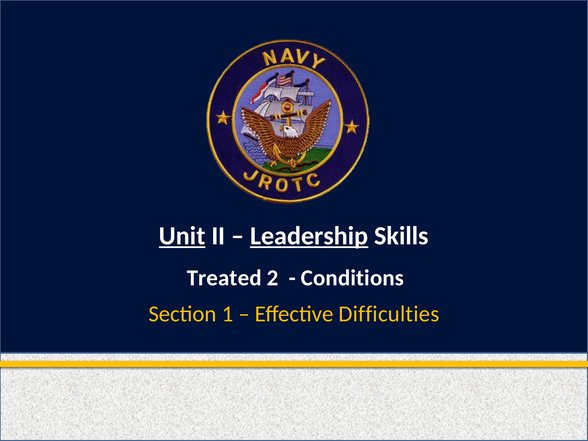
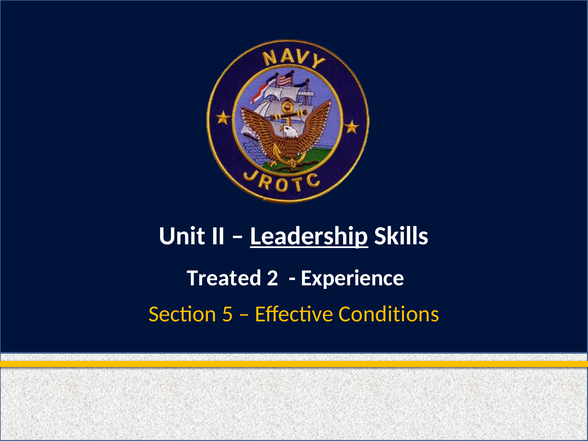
Unit underline: present -> none
Conditions: Conditions -> Experience
1: 1 -> 5
Difficulties: Difficulties -> Conditions
